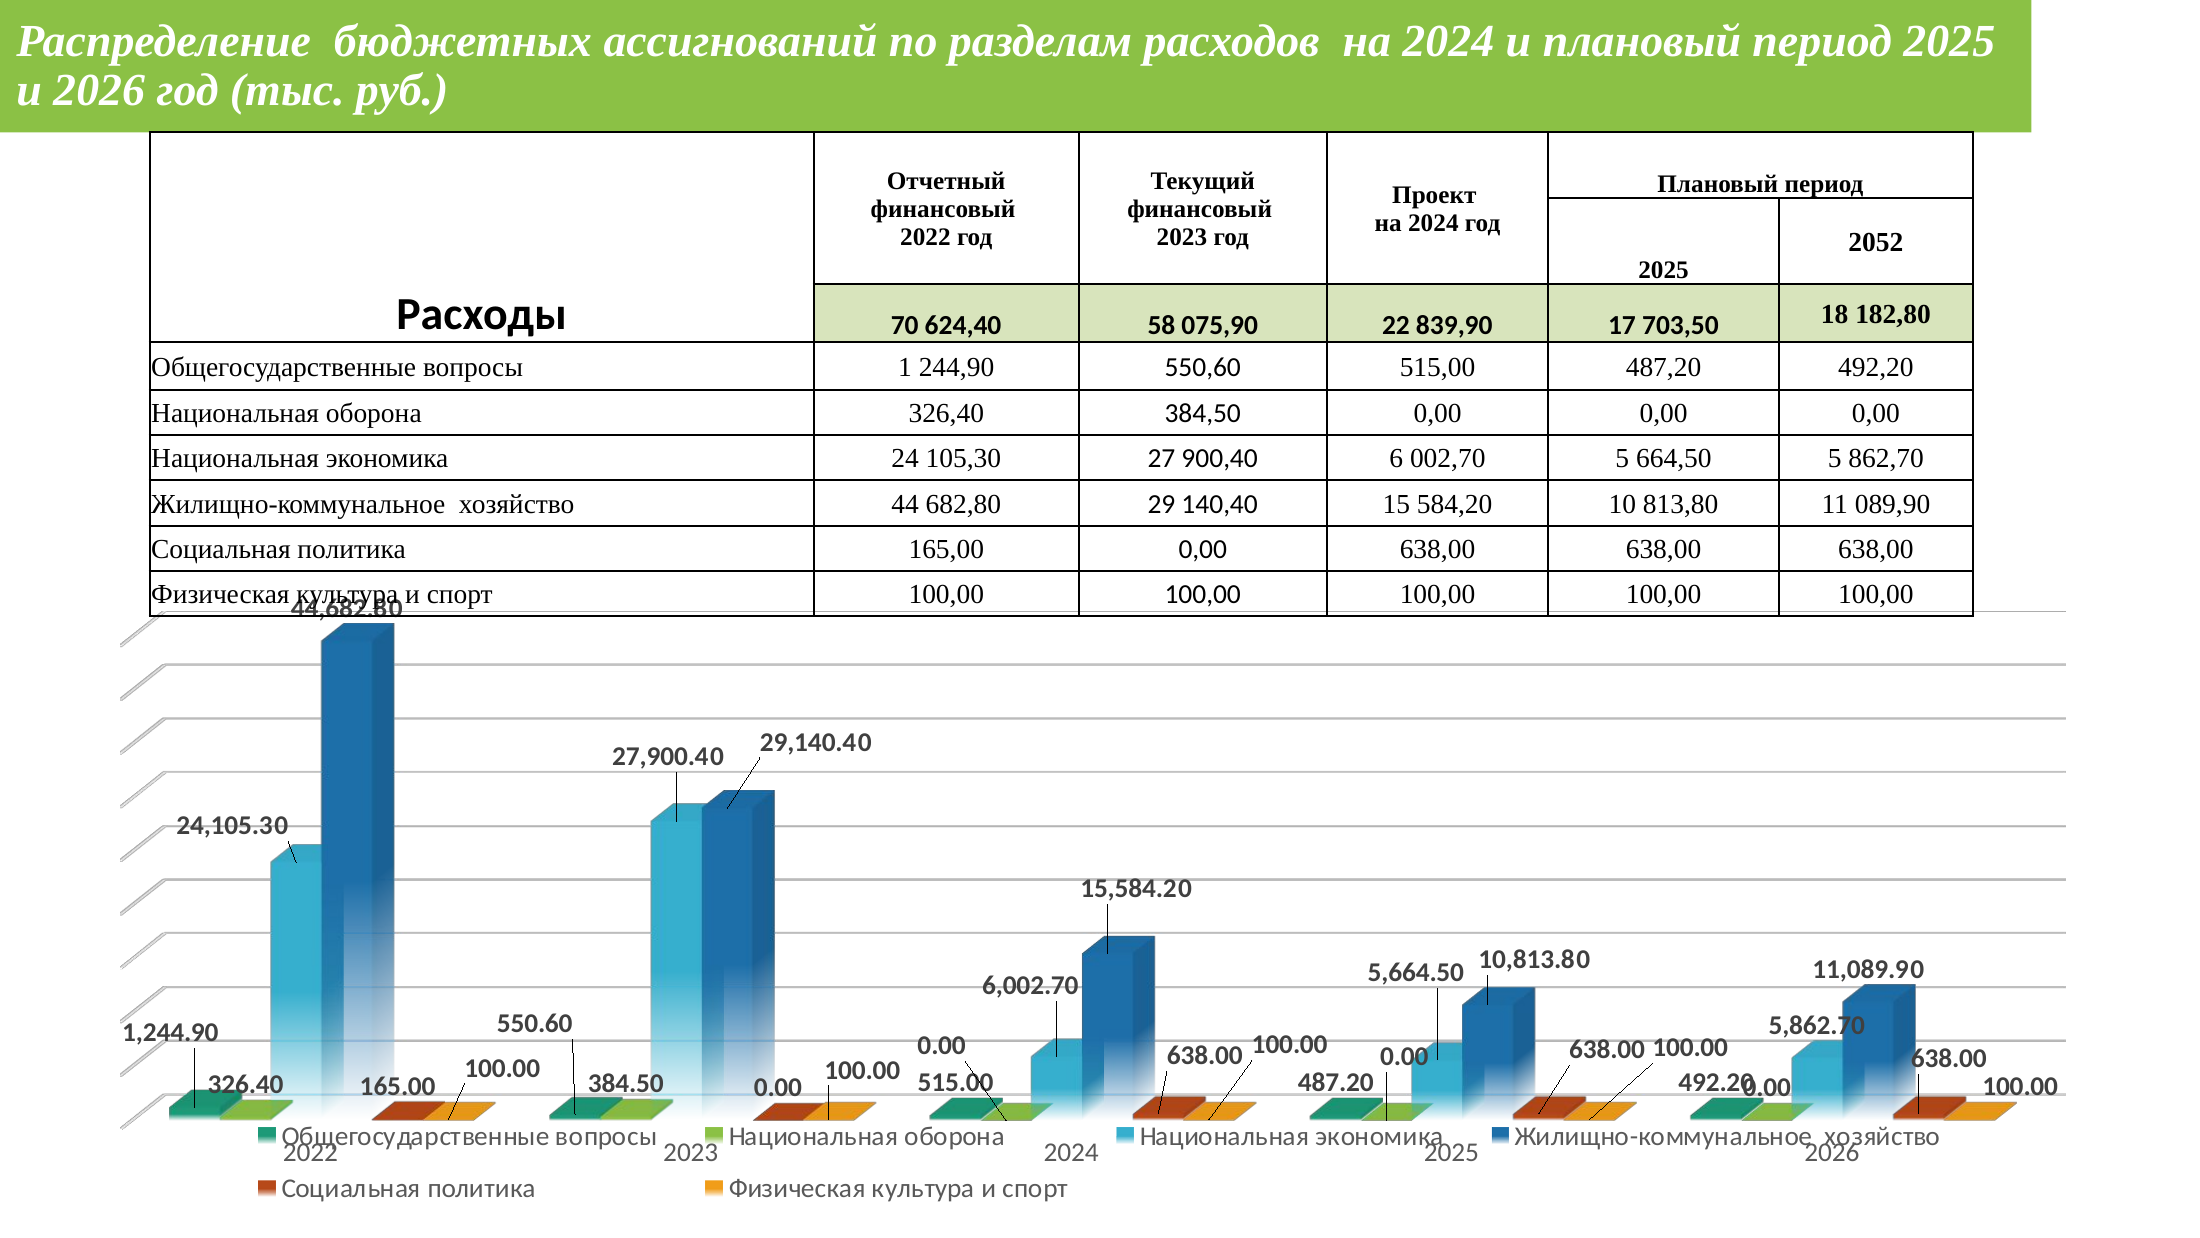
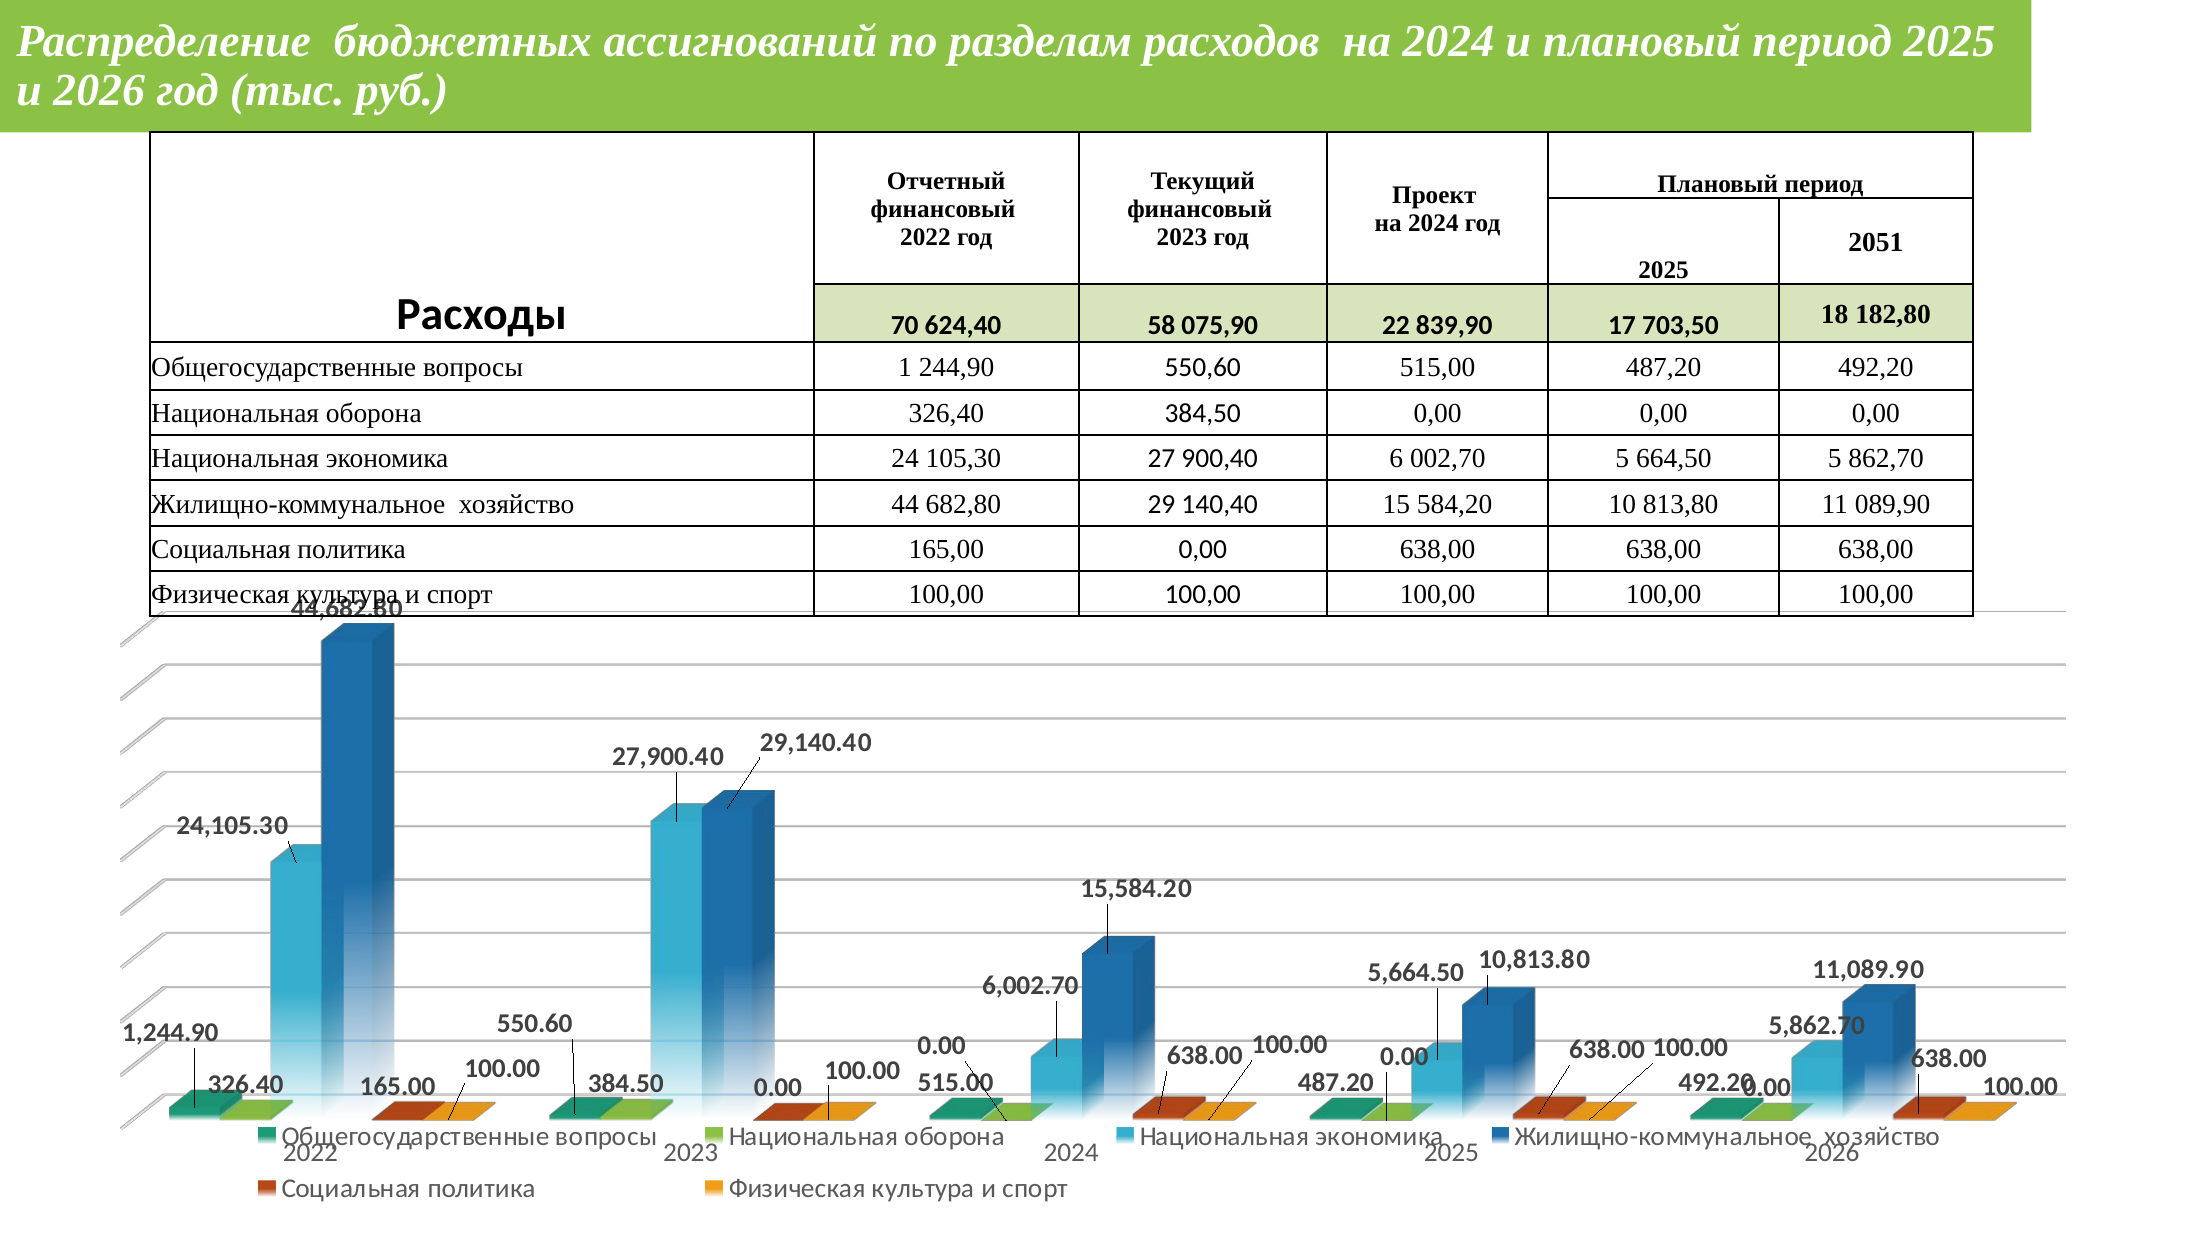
2052: 2052 -> 2051
